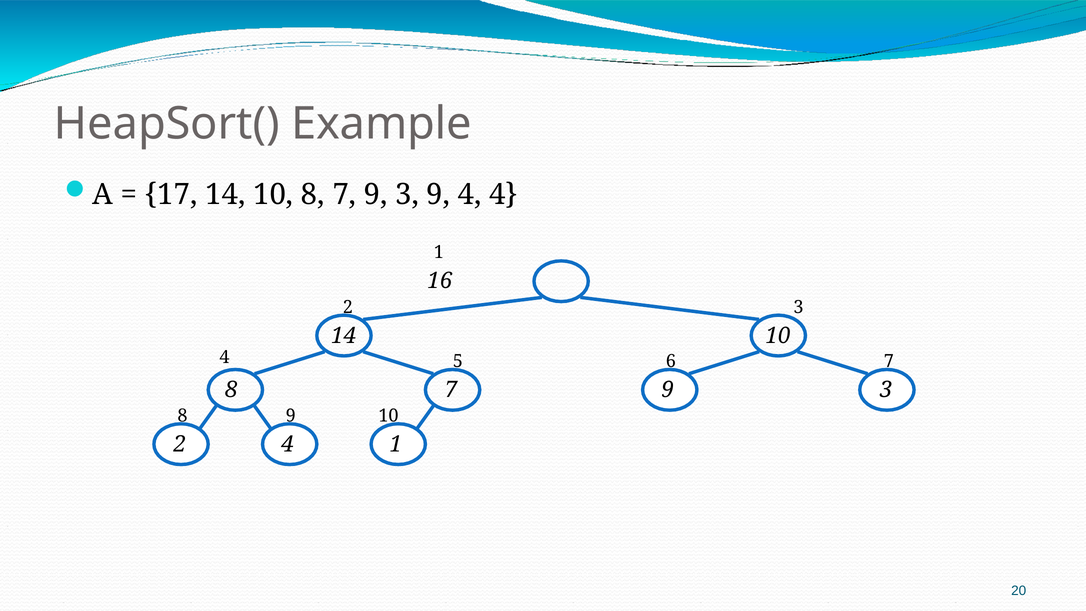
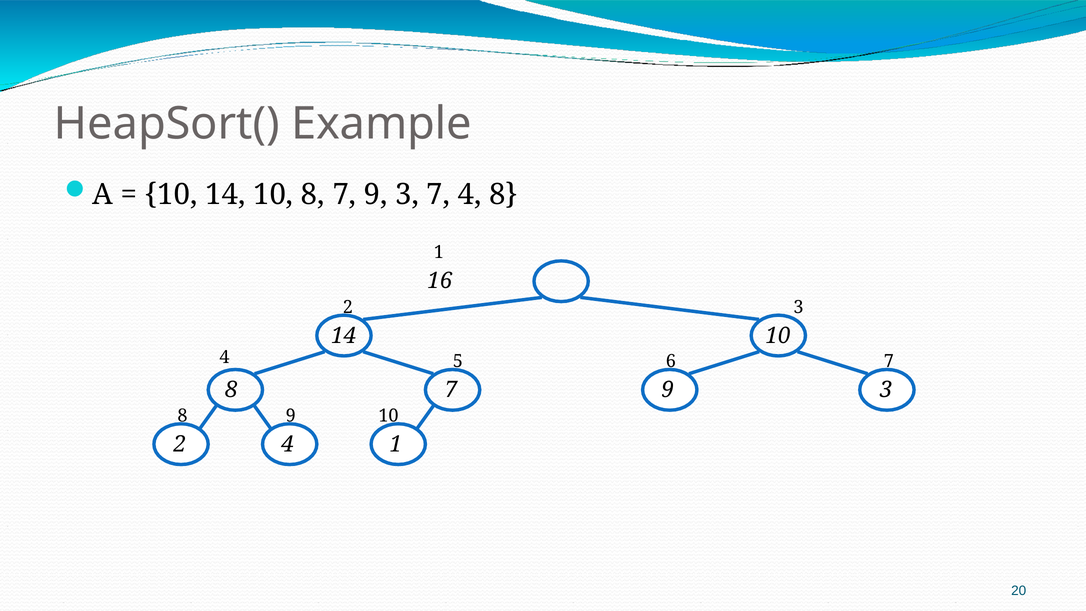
17 at (171, 194): 17 -> 10
3 9: 9 -> 7
4 at (504, 194): 4 -> 8
